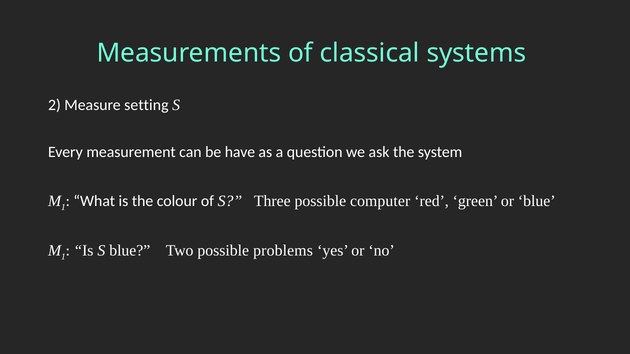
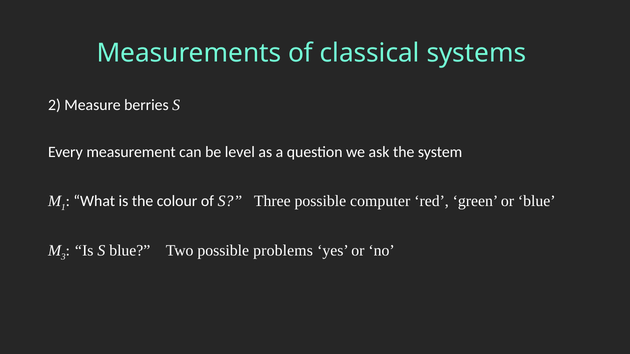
setting: setting -> berries
have: have -> level
1 at (63, 257): 1 -> 3
